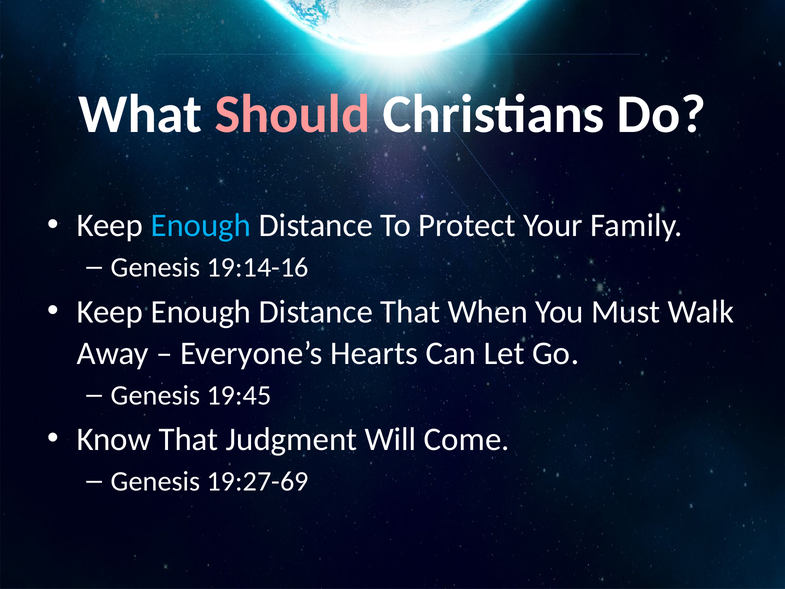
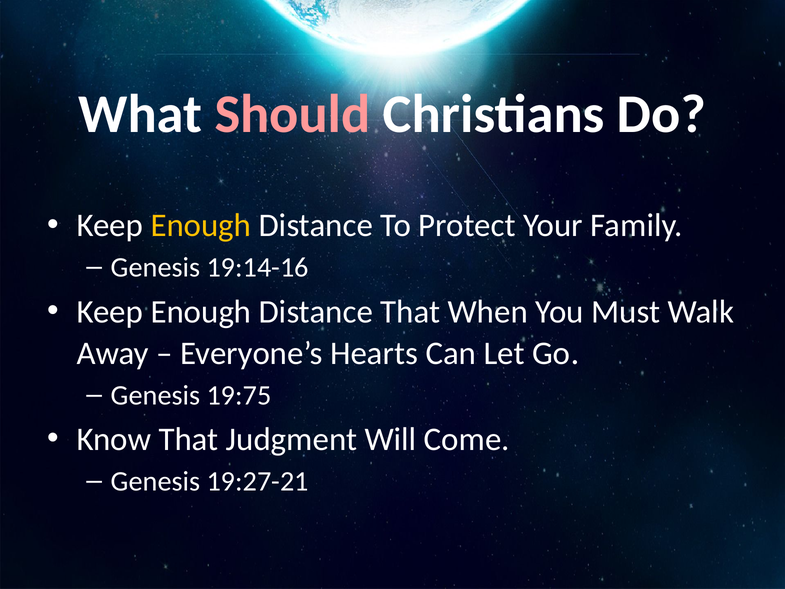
Enough at (201, 225) colour: light blue -> yellow
19:45: 19:45 -> 19:75
19:27-69: 19:27-69 -> 19:27-21
